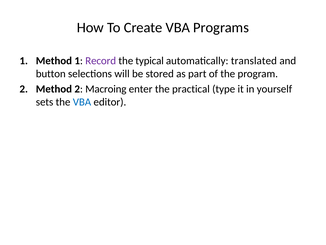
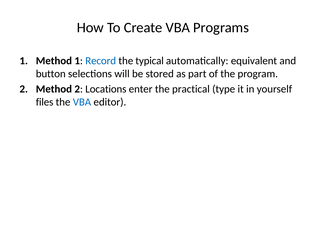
Record colour: purple -> blue
translated: translated -> equivalent
Macroing: Macroing -> Locations
sets: sets -> files
